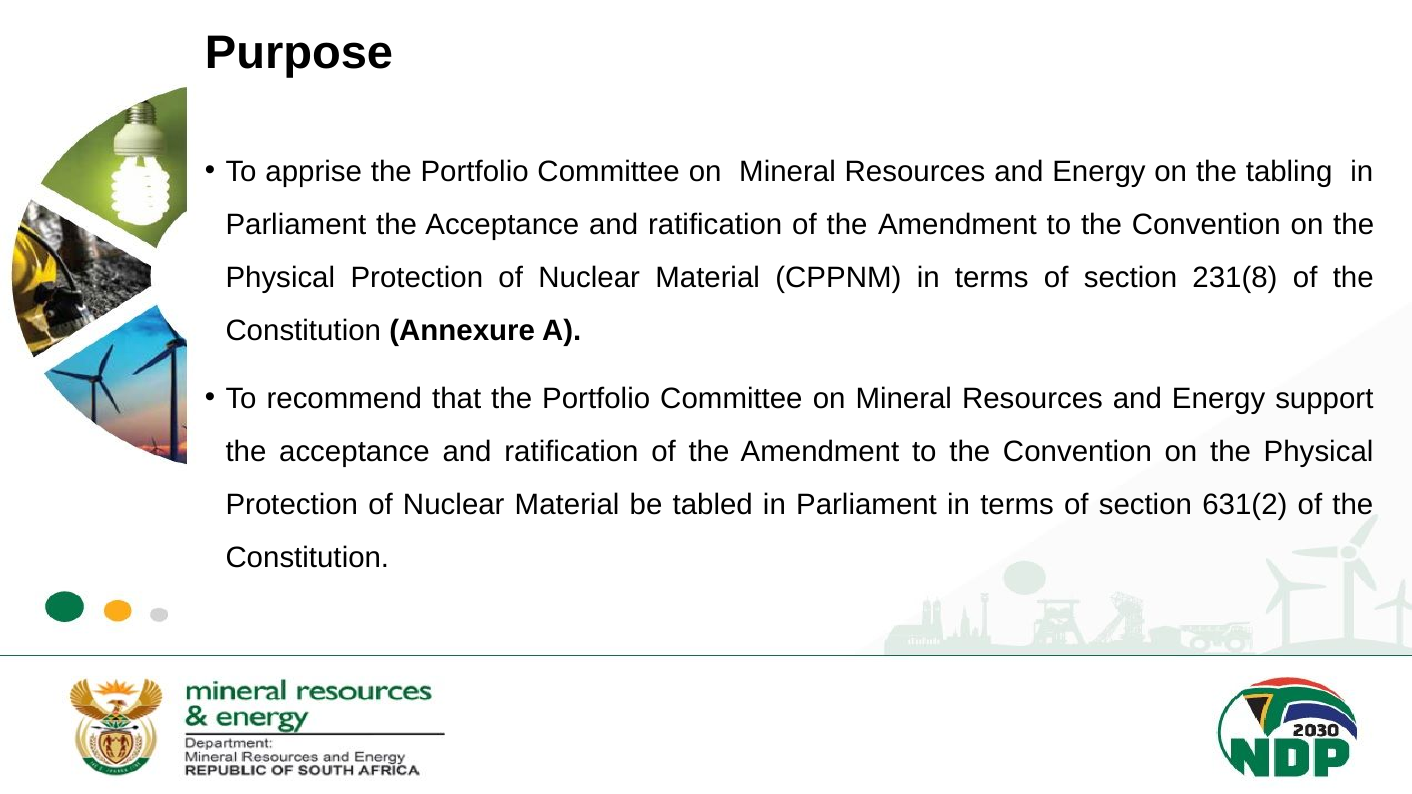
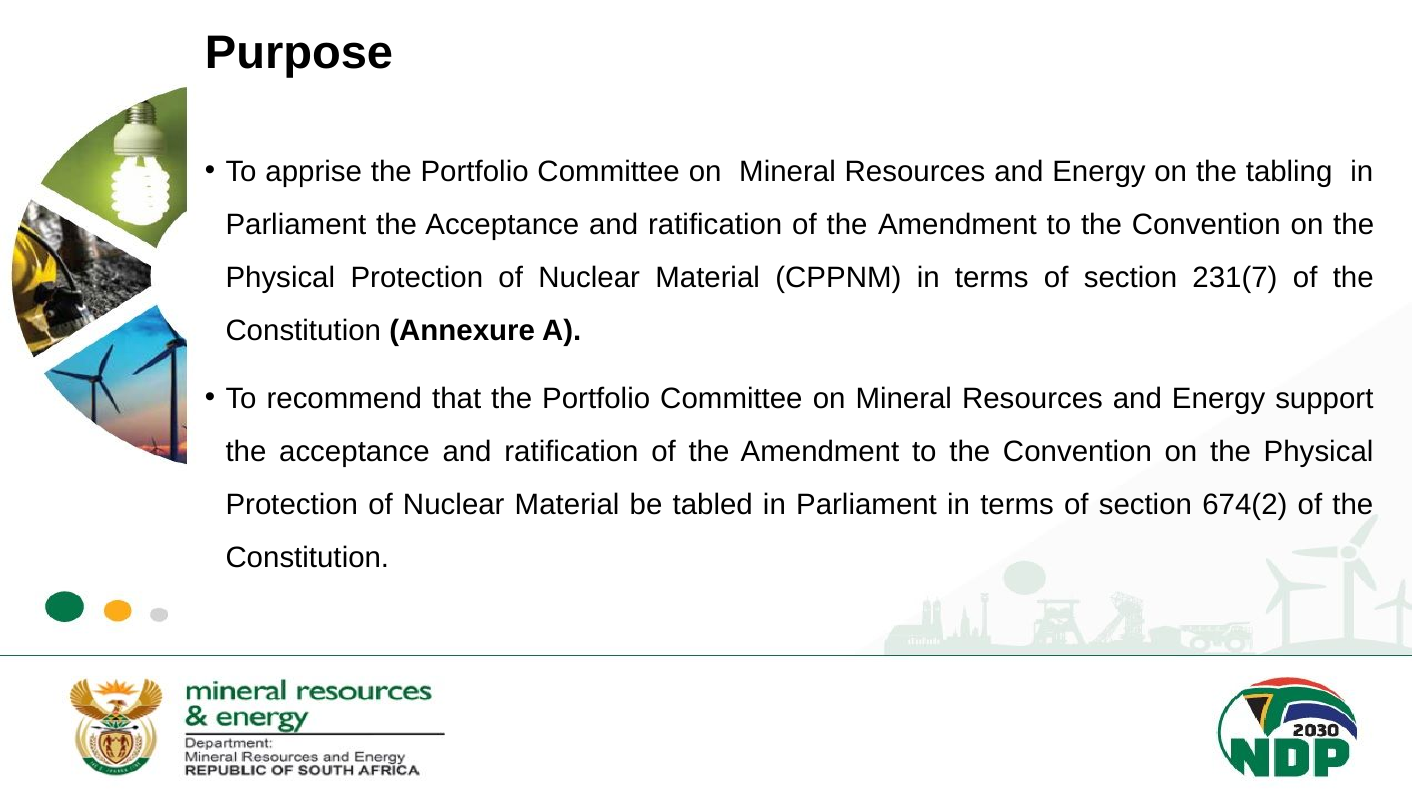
231(8: 231(8 -> 231(7
631(2: 631(2 -> 674(2
